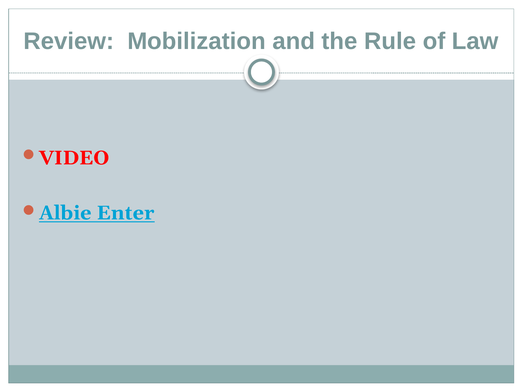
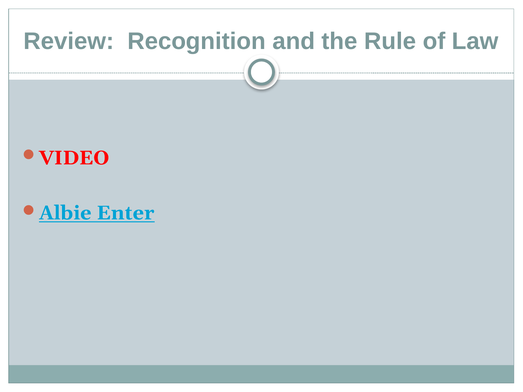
Mobilization: Mobilization -> Recognition
